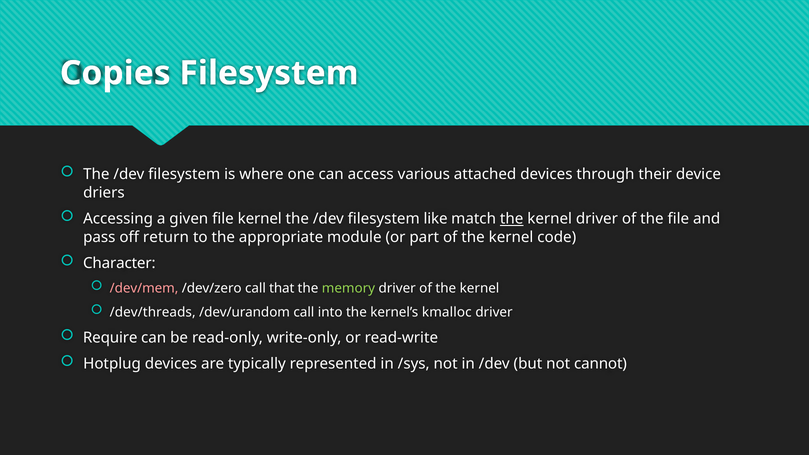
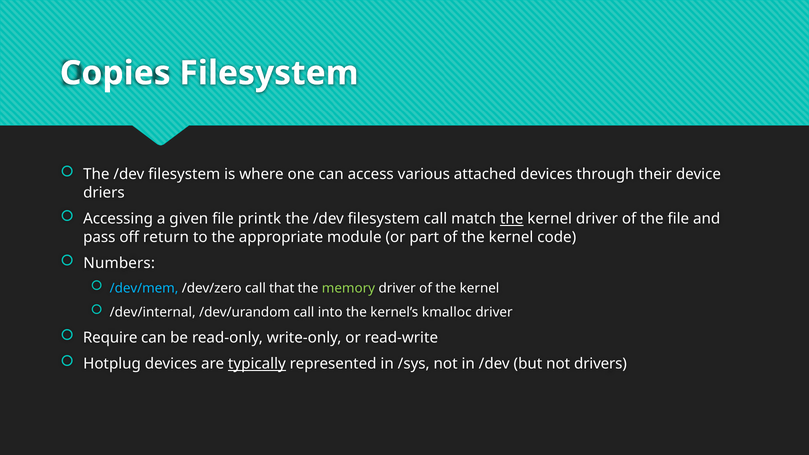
file kernel: kernel -> printk
filesystem like: like -> call
Character: Character -> Numbers
/dev/mem colour: pink -> light blue
/dev/threads: /dev/threads -> /dev/internal
typically underline: none -> present
cannot: cannot -> drivers
